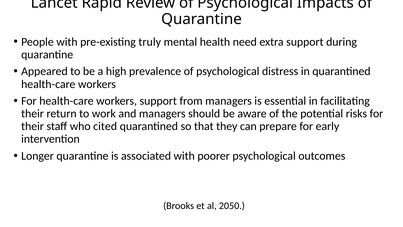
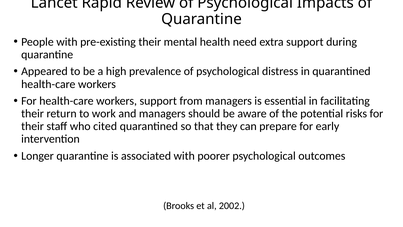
pre-existing truly: truly -> their
2050: 2050 -> 2002
